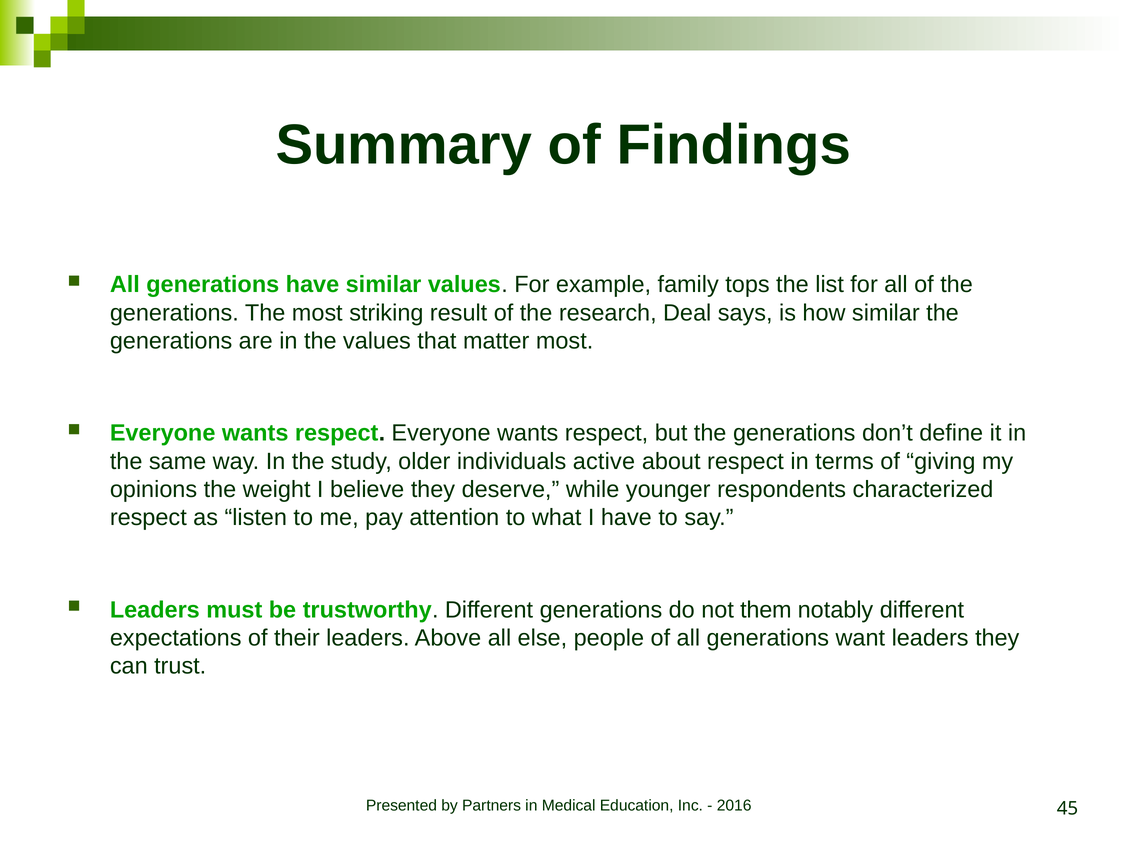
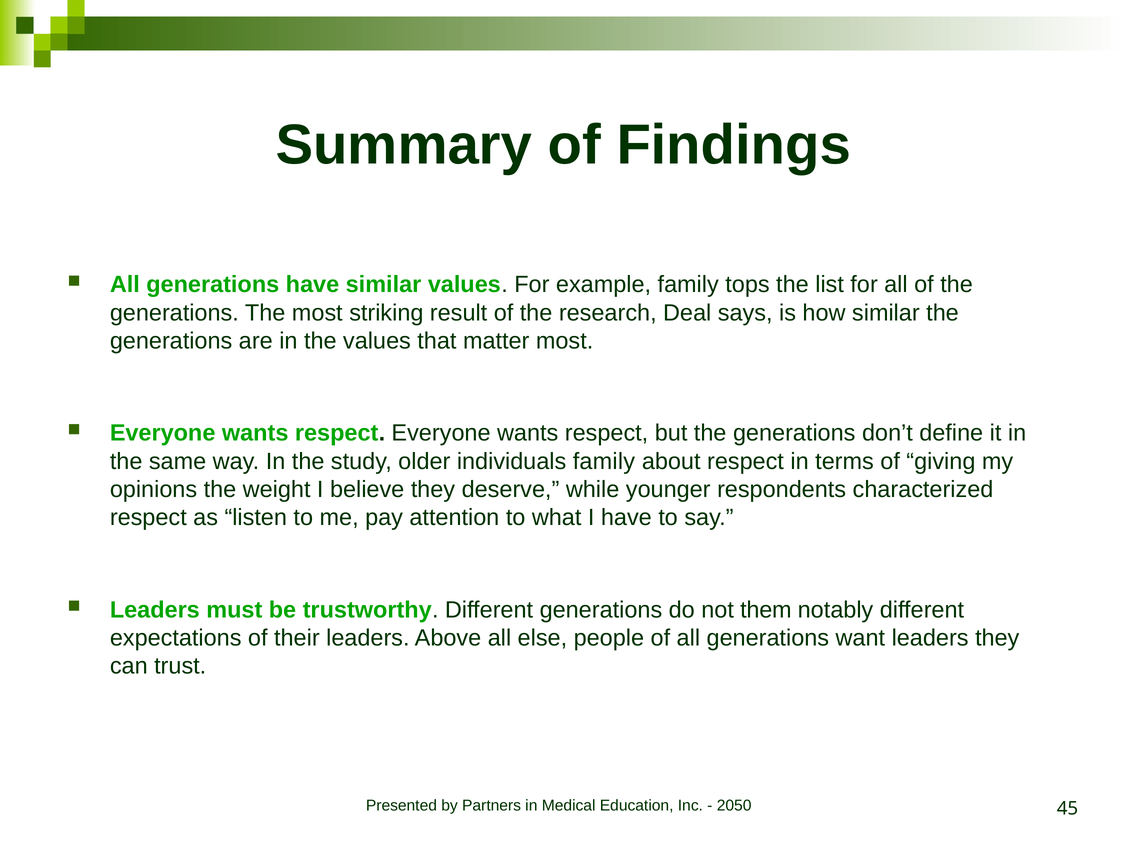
individuals active: active -> family
2016: 2016 -> 2050
